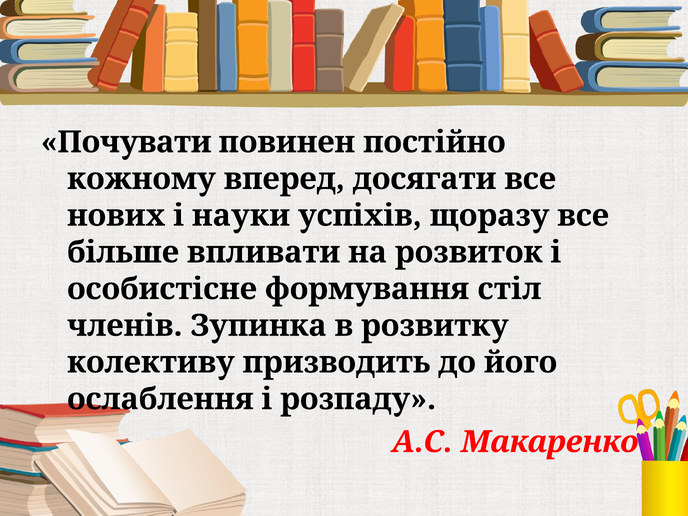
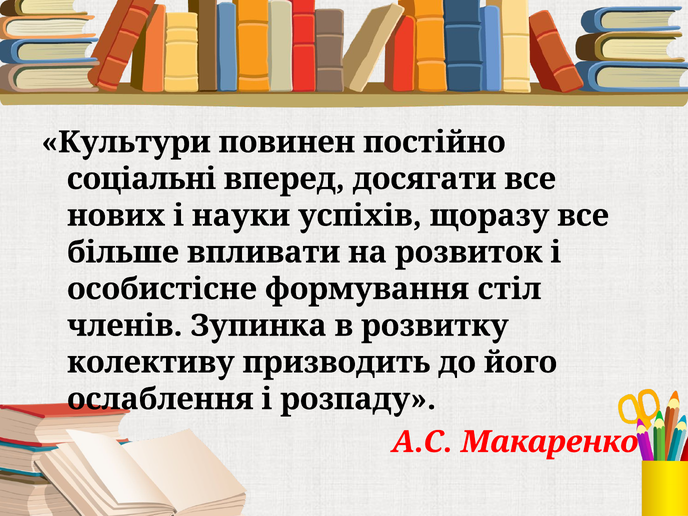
Почувати: Почувати -> Культури
кожному: кожному -> соціальні
